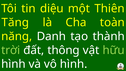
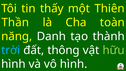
diệu: diệu -> thấy
Tăng: Tăng -> Thần
trời colour: light green -> light blue
